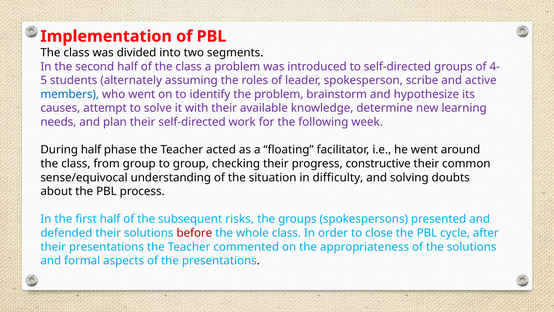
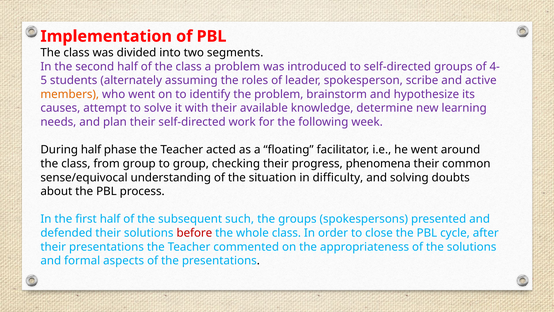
members colour: blue -> orange
constructive: constructive -> phenomena
risks: risks -> such
